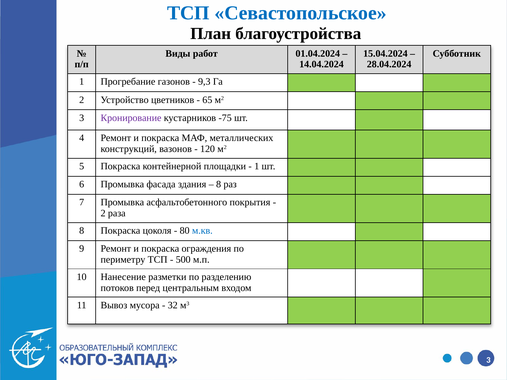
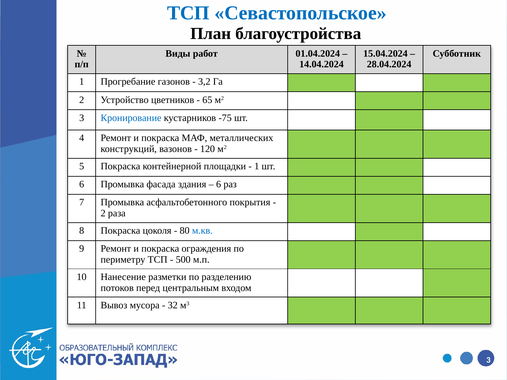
9,3: 9,3 -> 3,2
Кронирование colour: purple -> blue
8 at (219, 184): 8 -> 6
